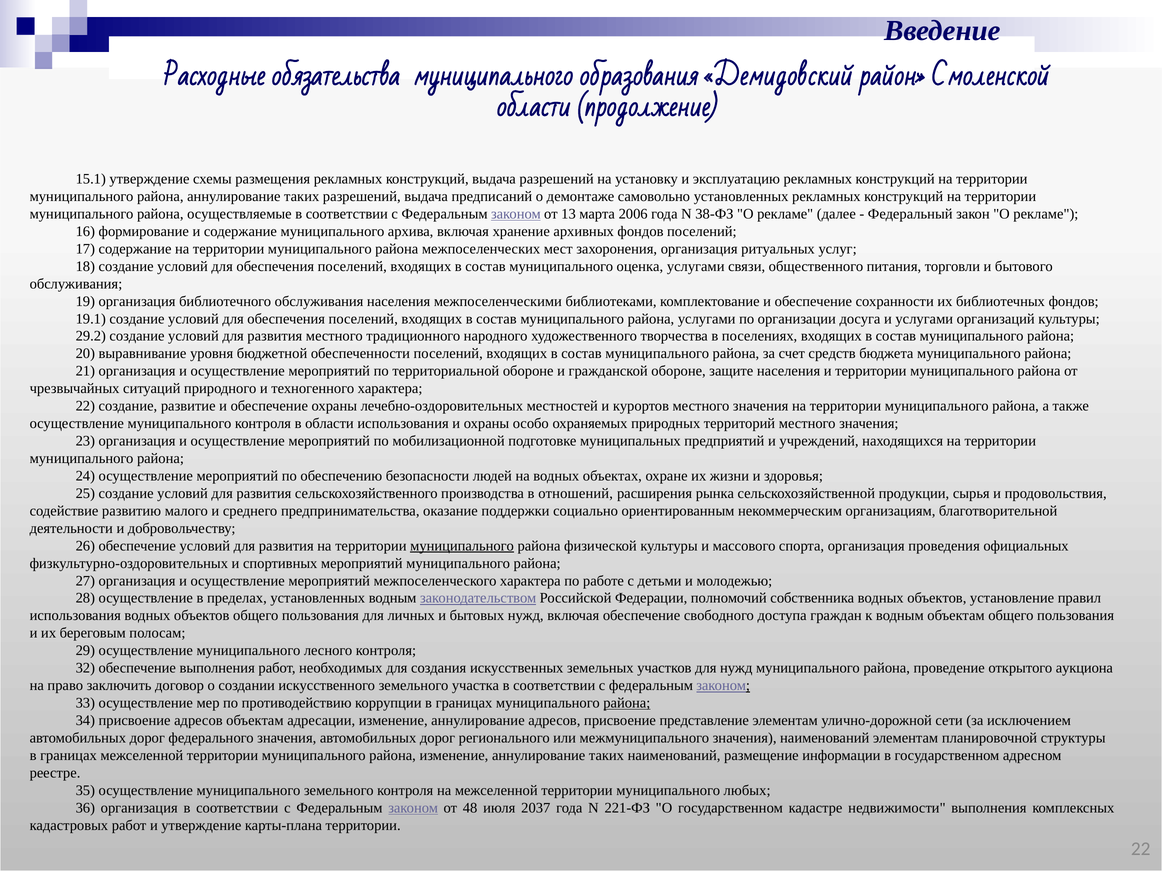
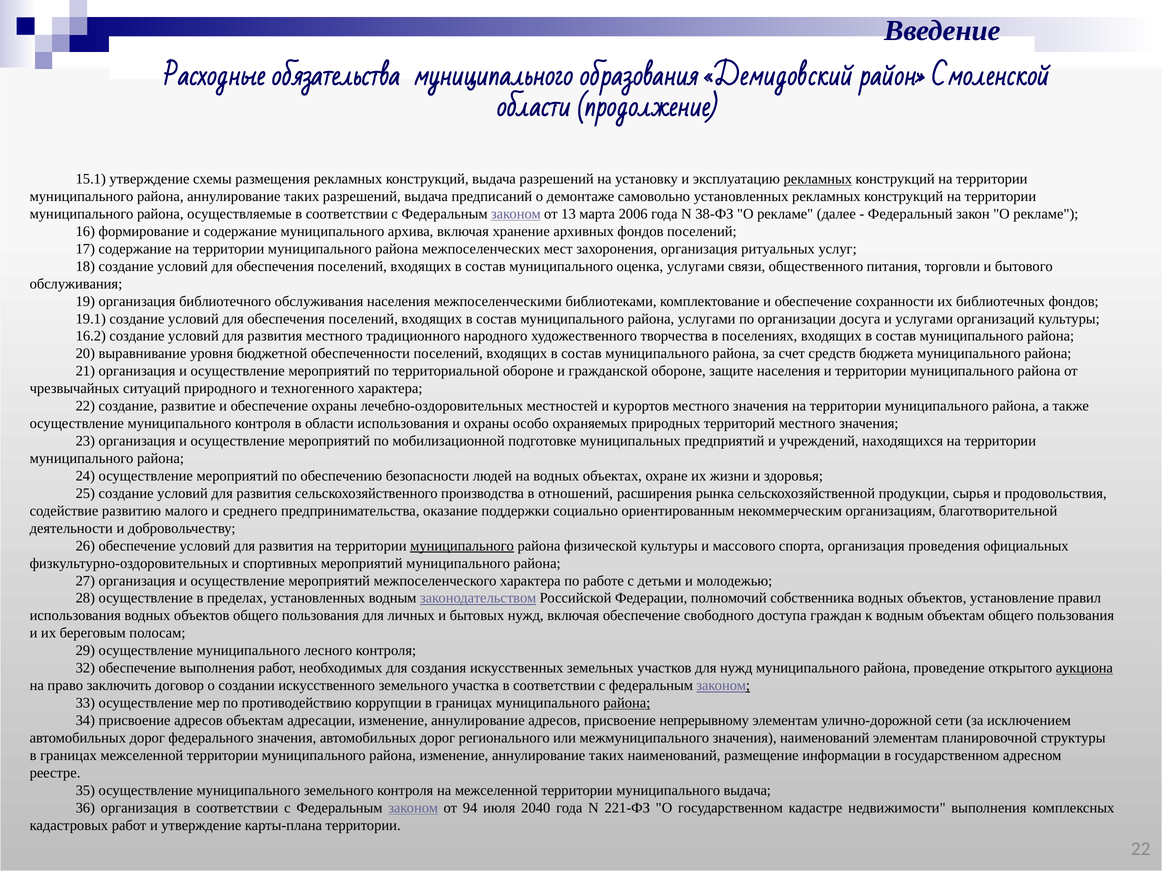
рекламных at (818, 179) underline: none -> present
29.2: 29.2 -> 16.2
аукциона underline: none -> present
представление: представление -> непрерывному
муниципального любых: любых -> выдача
48: 48 -> 94
2037: 2037 -> 2040
